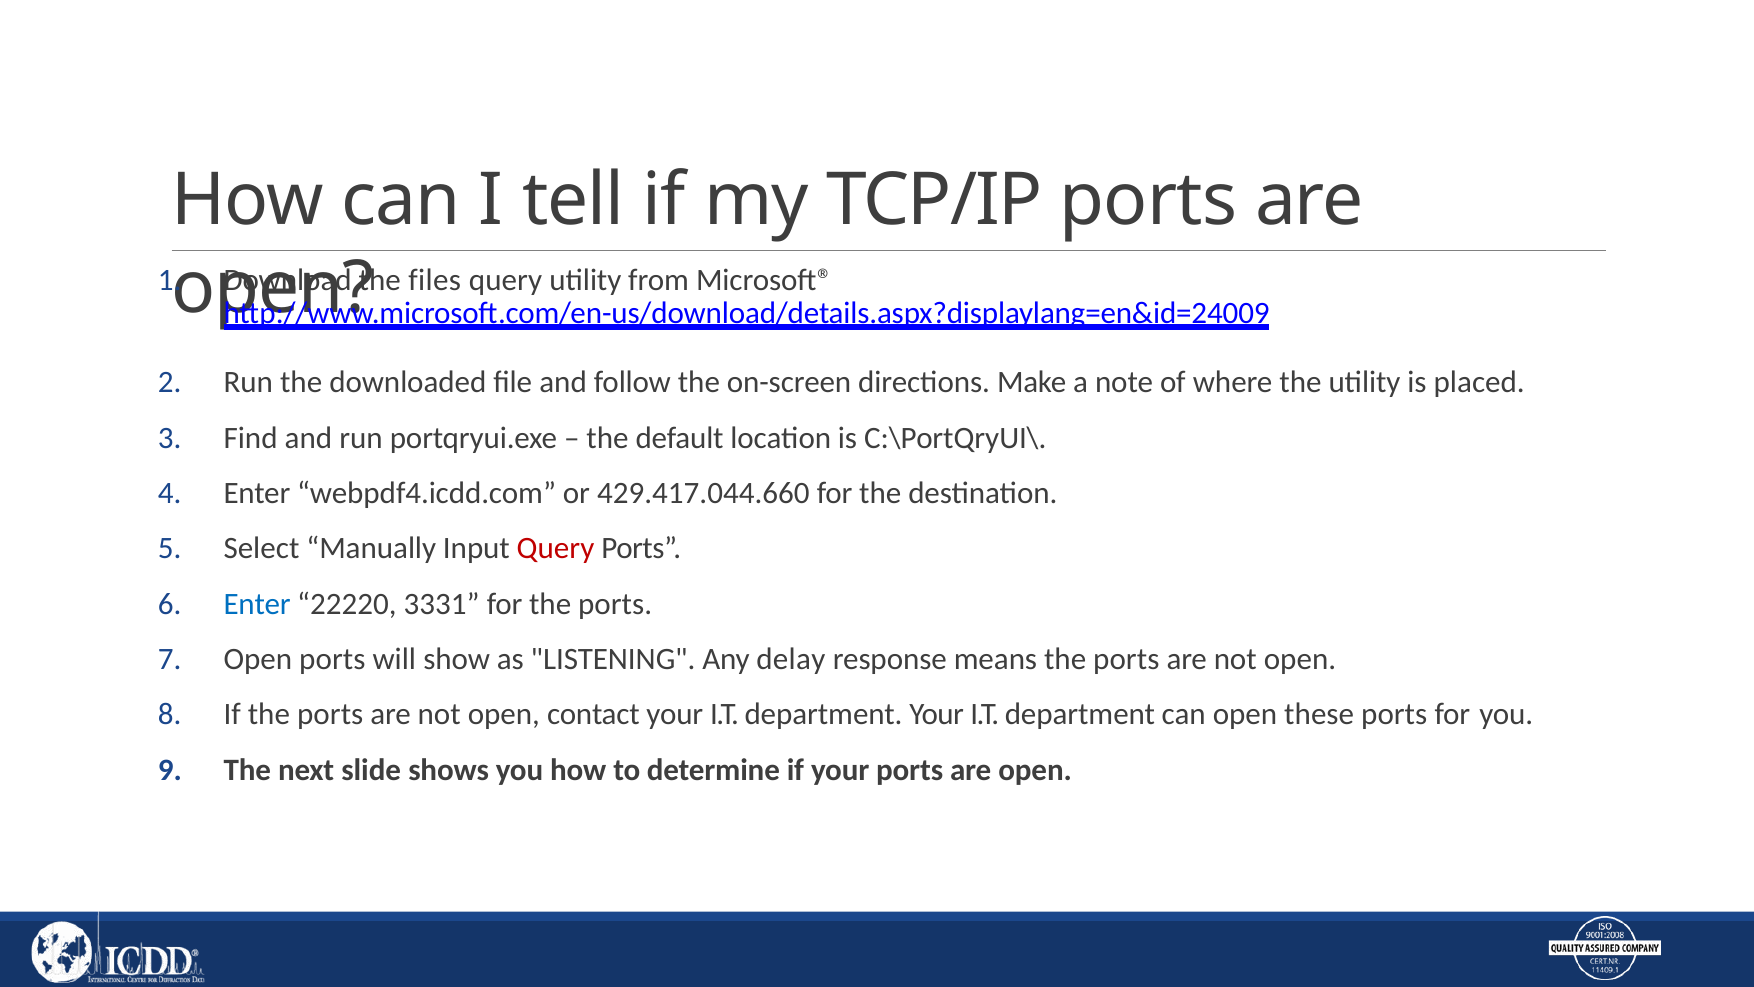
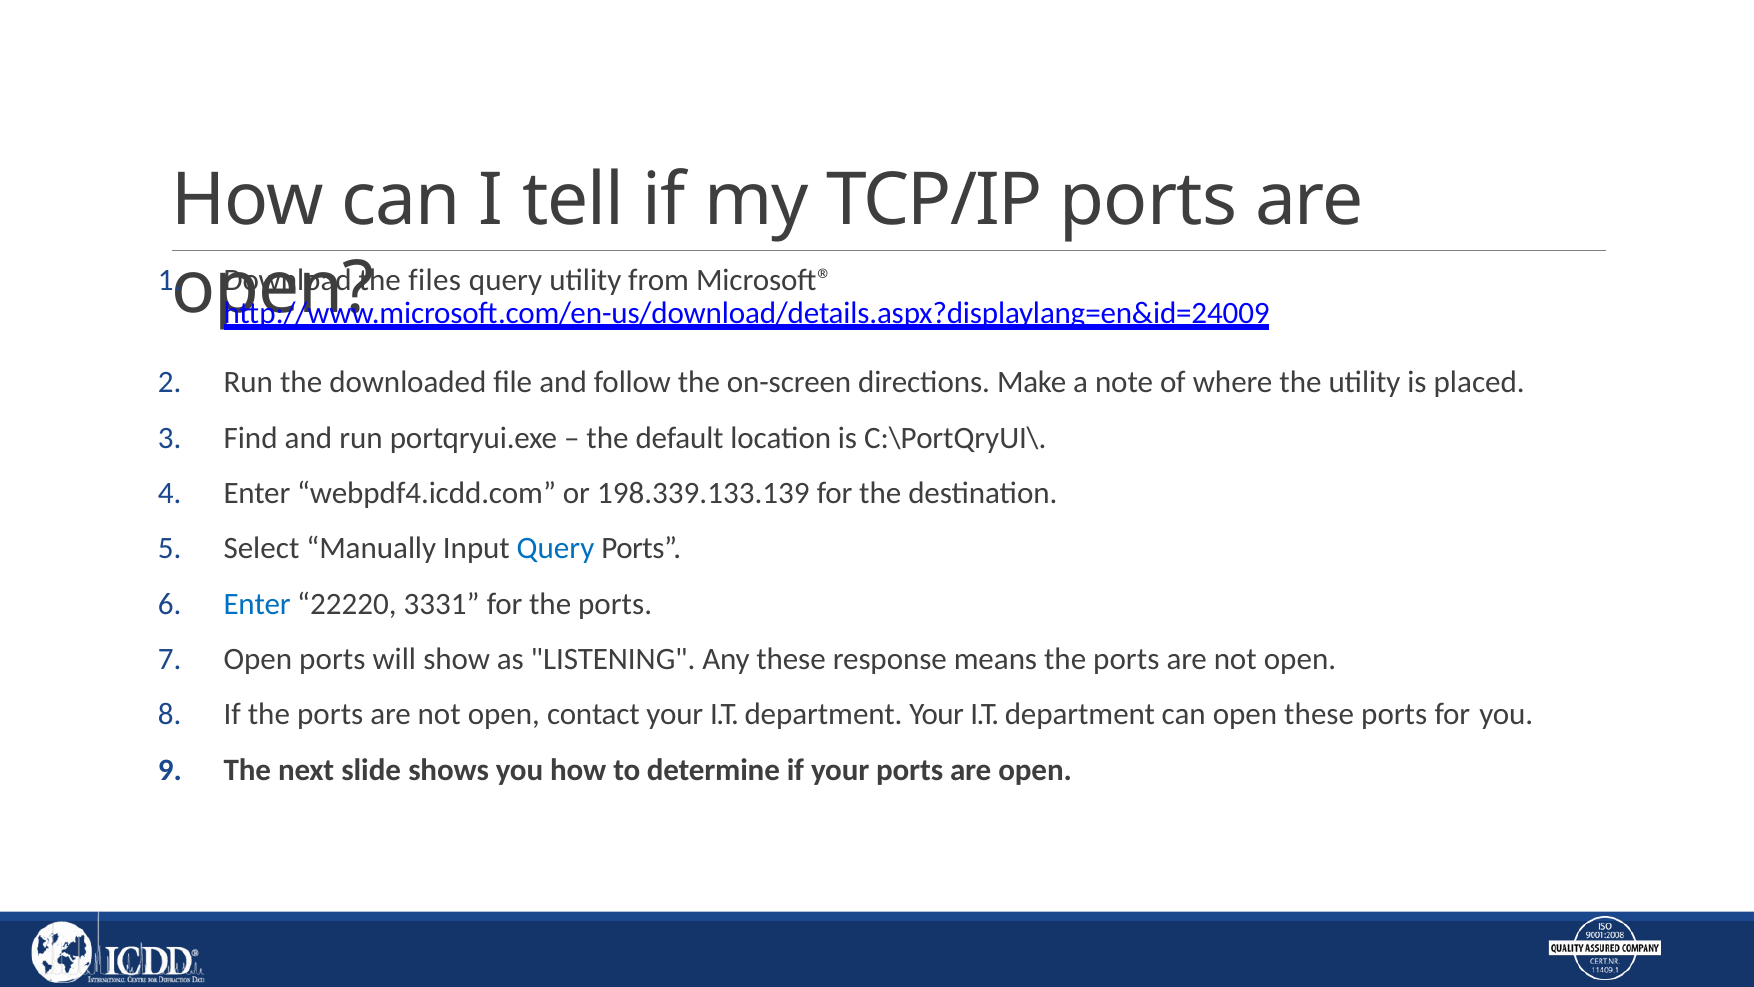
429.417.044.660: 429.417.044.660 -> 198.339.133.139
Query at (556, 548) colour: red -> blue
Any delay: delay -> these
